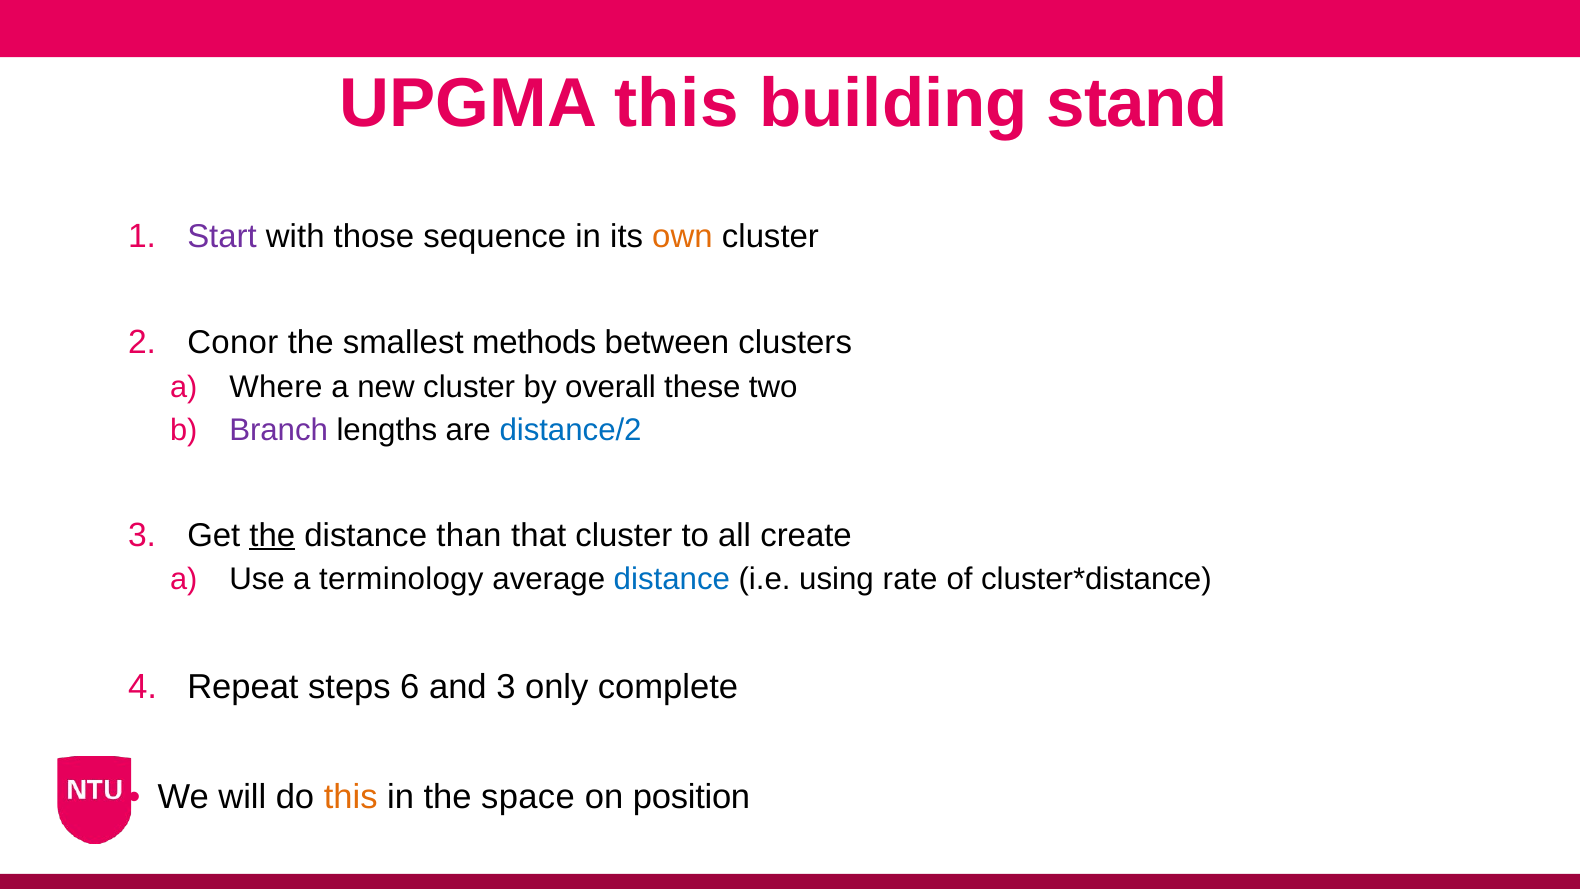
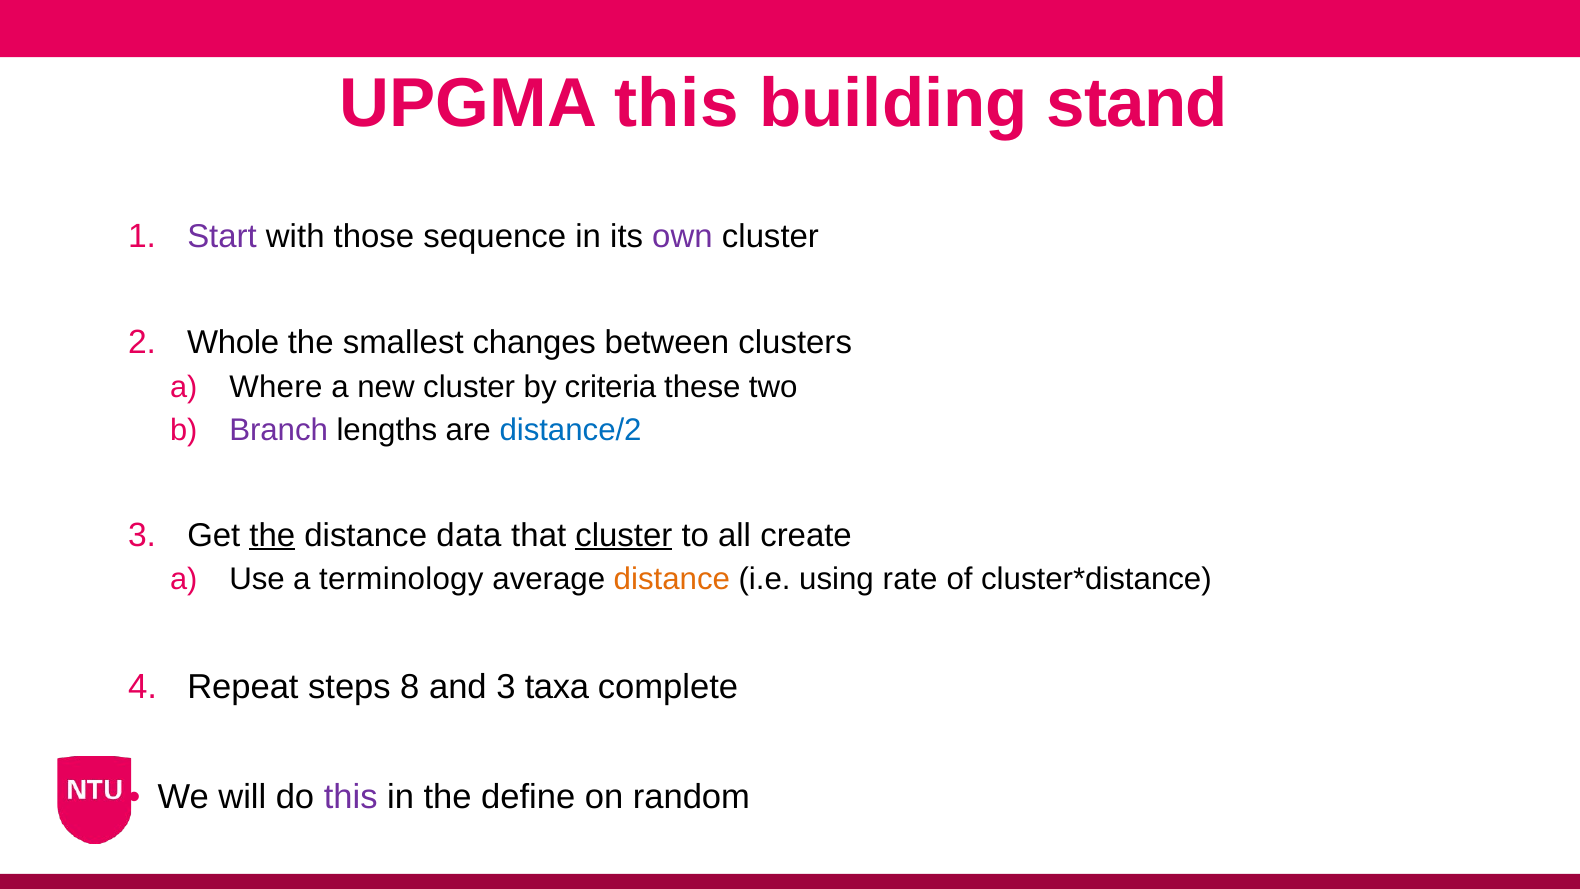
own colour: orange -> purple
Conor: Conor -> Whole
methods: methods -> changes
overall: overall -> criteria
than: than -> data
cluster at (624, 535) underline: none -> present
distance at (672, 579) colour: blue -> orange
6: 6 -> 8
only: only -> taxa
this at (351, 797) colour: orange -> purple
space: space -> define
position: position -> random
